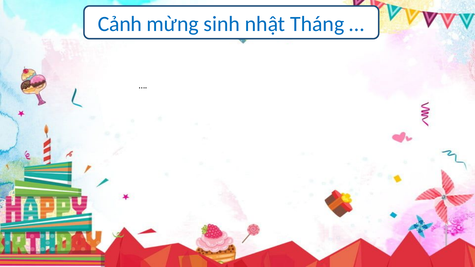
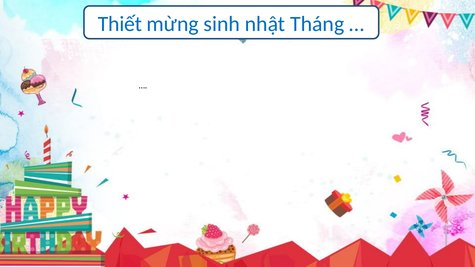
Cảnh: Cảnh -> Thiết
